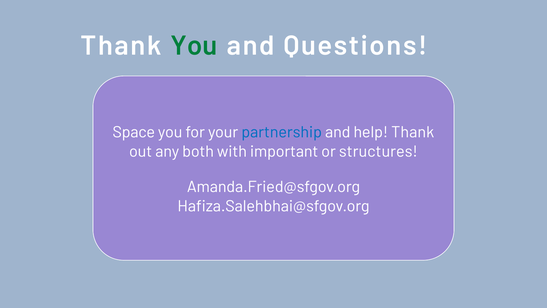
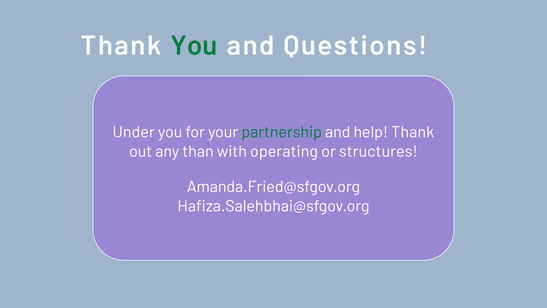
Space: Space -> Under
partnership colour: blue -> green
both: both -> than
important: important -> operating
